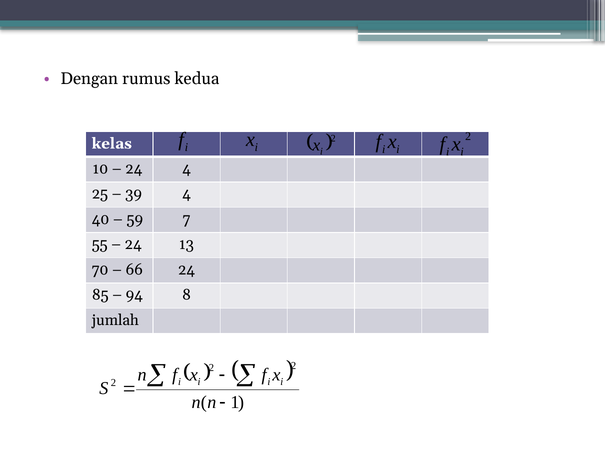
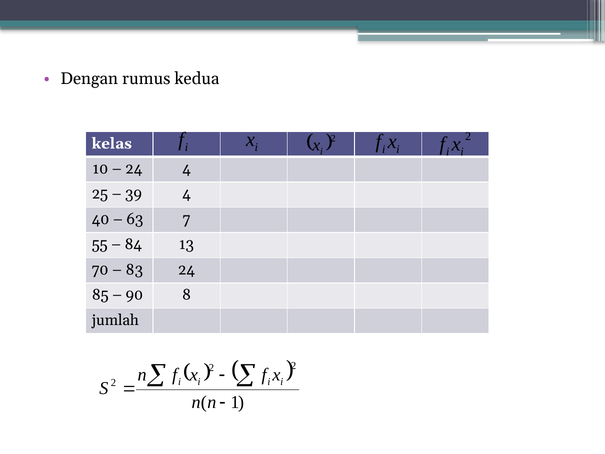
59: 59 -> 63
24 at (133, 244): 24 -> 84
66: 66 -> 83
94: 94 -> 90
